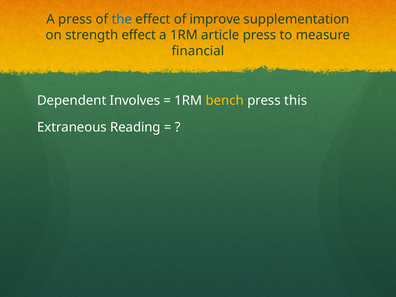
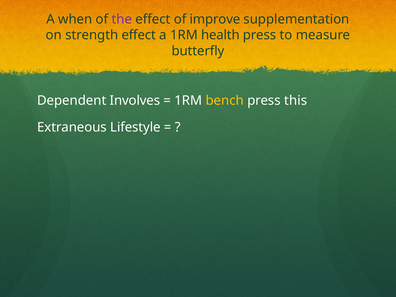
A press: press -> when
the colour: blue -> purple
article: article -> health
financial: financial -> butterfly
Reading: Reading -> Lifestyle
